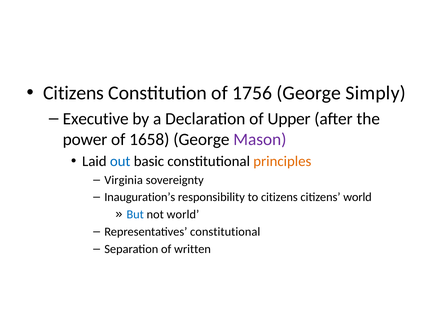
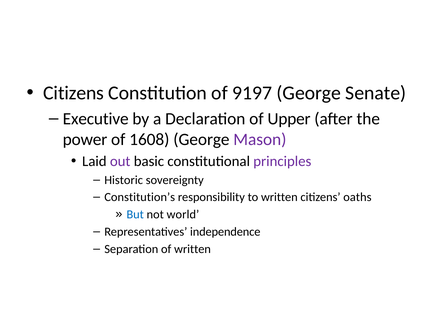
1756: 1756 -> 9197
Simply: Simply -> Senate
1658: 1658 -> 1608
out colour: blue -> purple
principles colour: orange -> purple
Virginia: Virginia -> Historic
Inauguration’s: Inauguration’s -> Constitution’s
to citizens: citizens -> written
citizens world: world -> oaths
Representatives constitutional: constitutional -> independence
